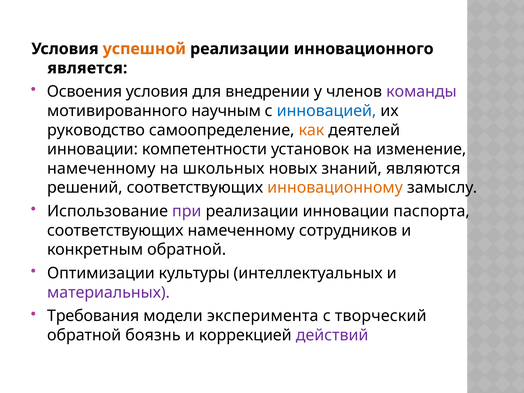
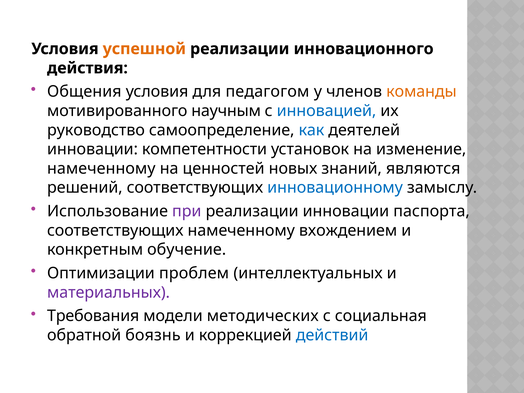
является: является -> действия
Освоения: Освоения -> Общения
внедрении: внедрении -> педагогом
команды colour: purple -> orange
как colour: orange -> blue
школьных: школьных -> ценностей
инновационному colour: orange -> blue
сотрудников: сотрудников -> вхождением
конкретным обратной: обратной -> обучение
культуры: культуры -> проблем
эксперимента: эксперимента -> методических
творческий: творческий -> социальная
действий colour: purple -> blue
